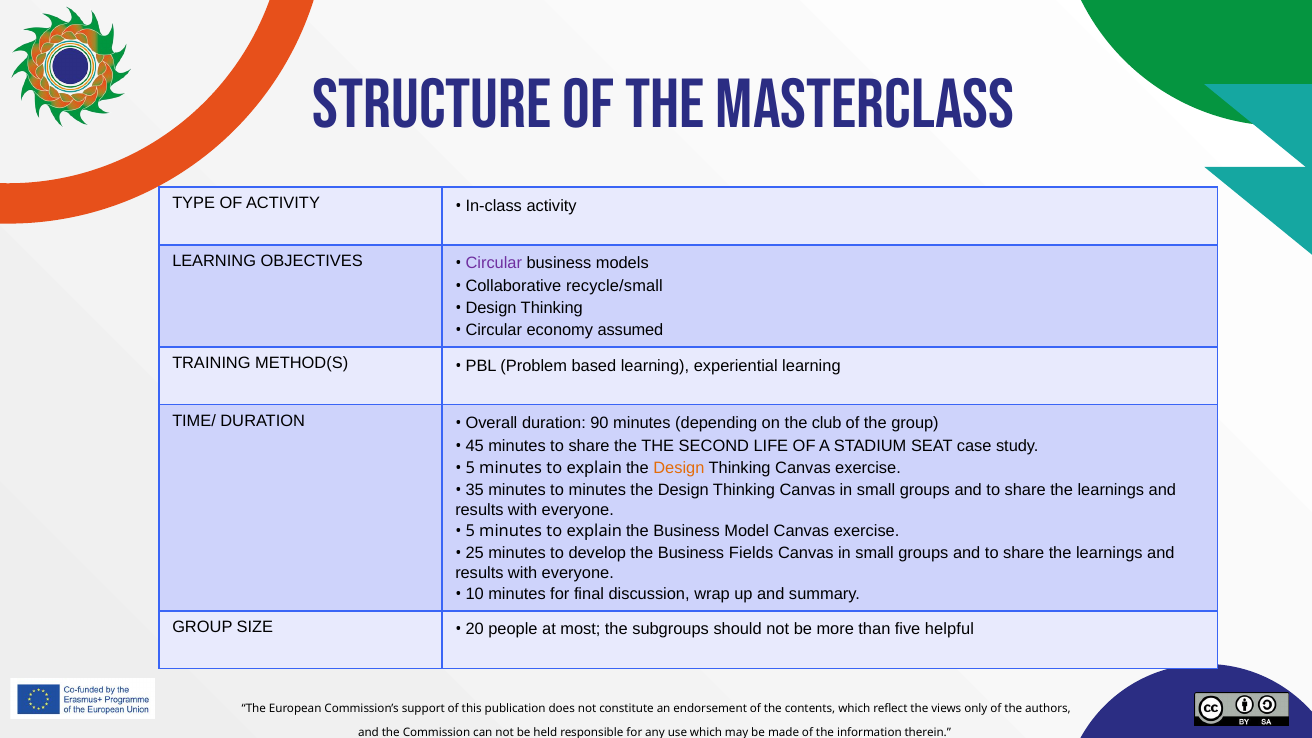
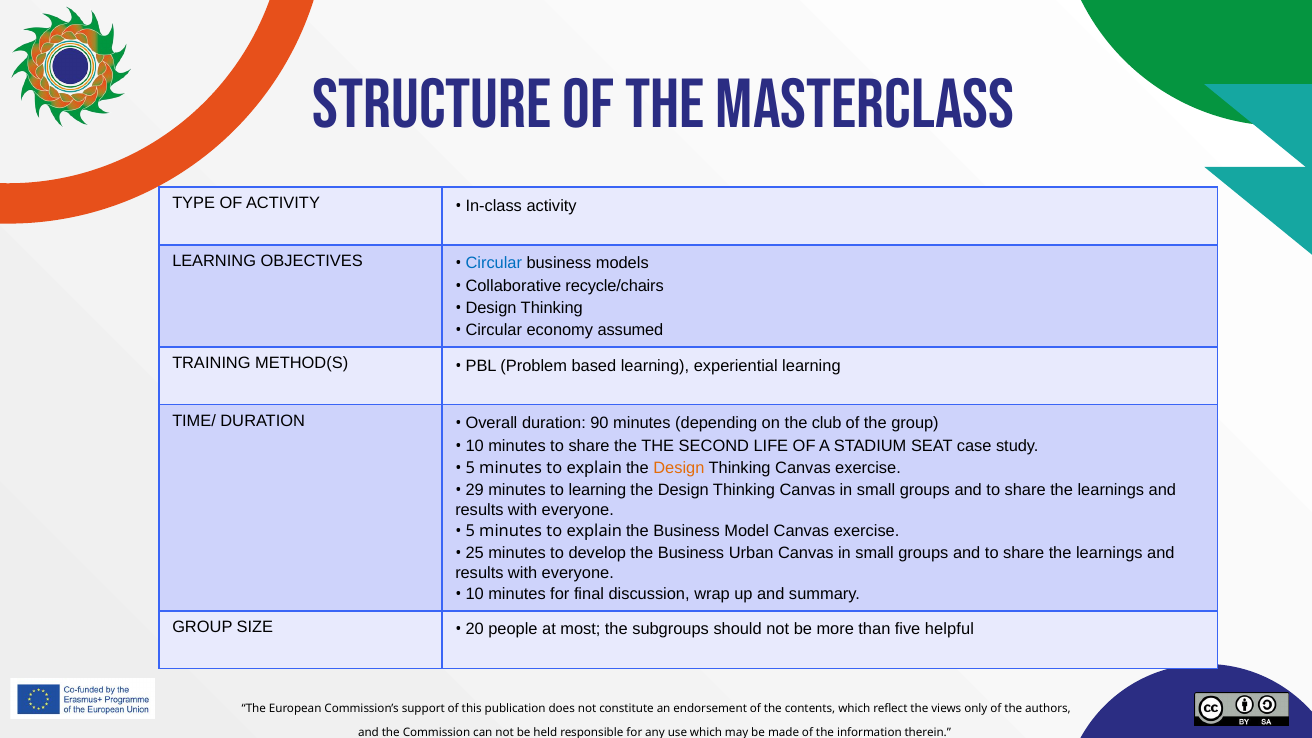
Circular at (494, 263) colour: purple -> blue
recycle/small: recycle/small -> recycle/chairs
45 at (475, 446): 45 -> 10
35: 35 -> 29
to minutes: minutes -> learning
Fields: Fields -> Urban
